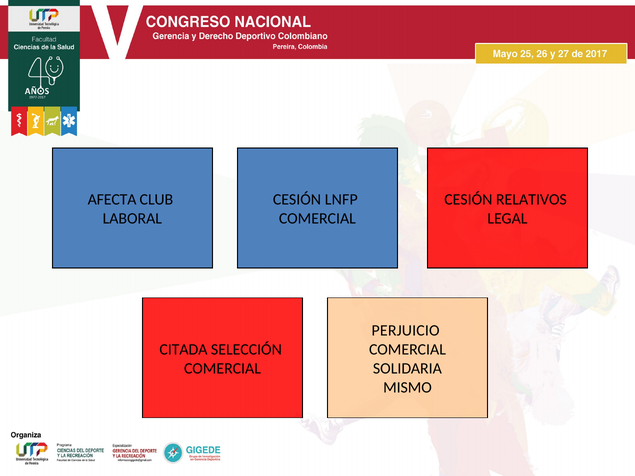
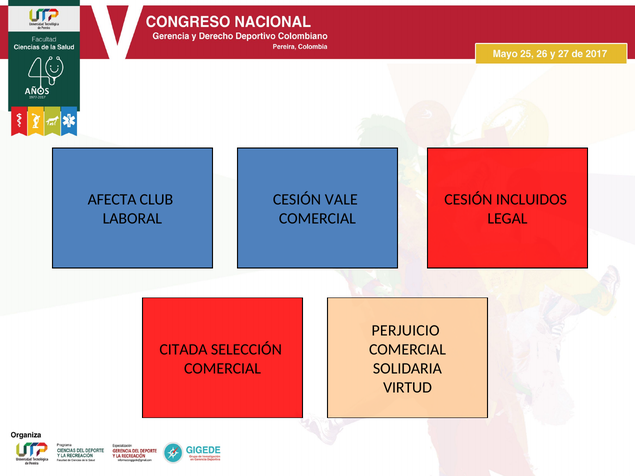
LNFP: LNFP -> VALE
RELATIVOS: RELATIVOS -> INCLUIDOS
MISMO: MISMO -> VIRTUD
